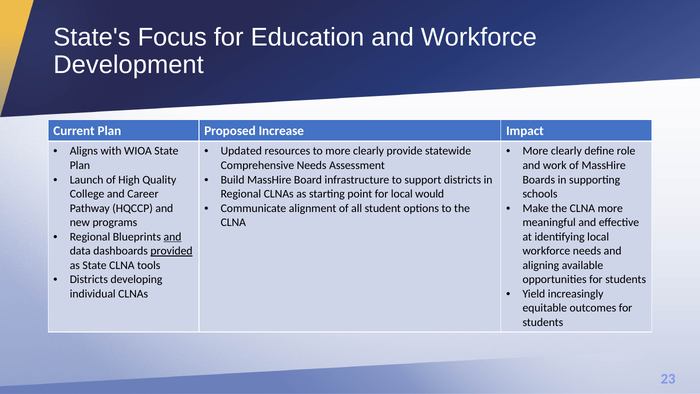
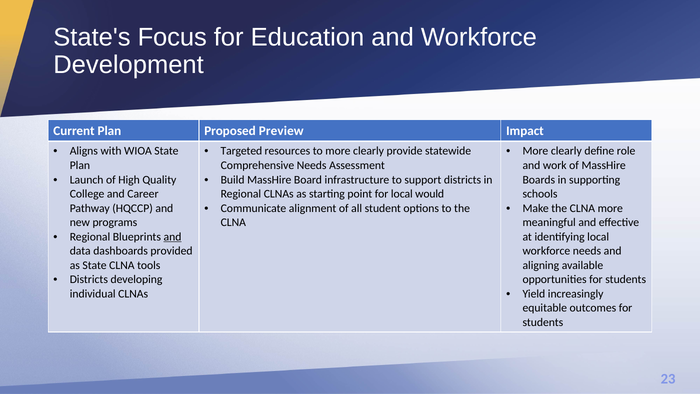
Increase: Increase -> Preview
Updated: Updated -> Targeted
provided underline: present -> none
